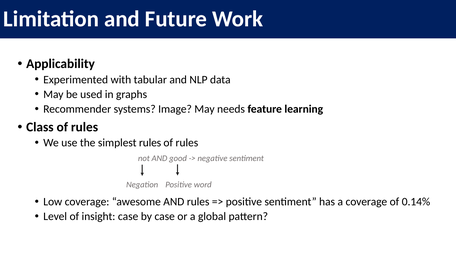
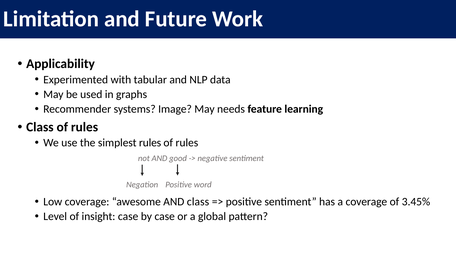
AND rules: rules -> class
0.14%: 0.14% -> 3.45%
